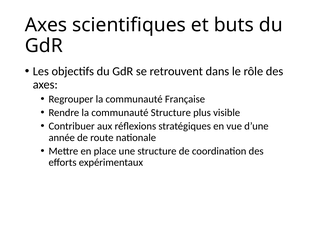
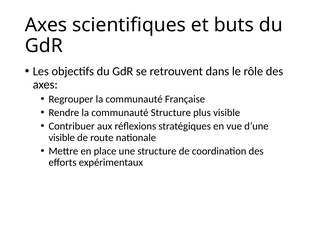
année at (62, 138): année -> visible
